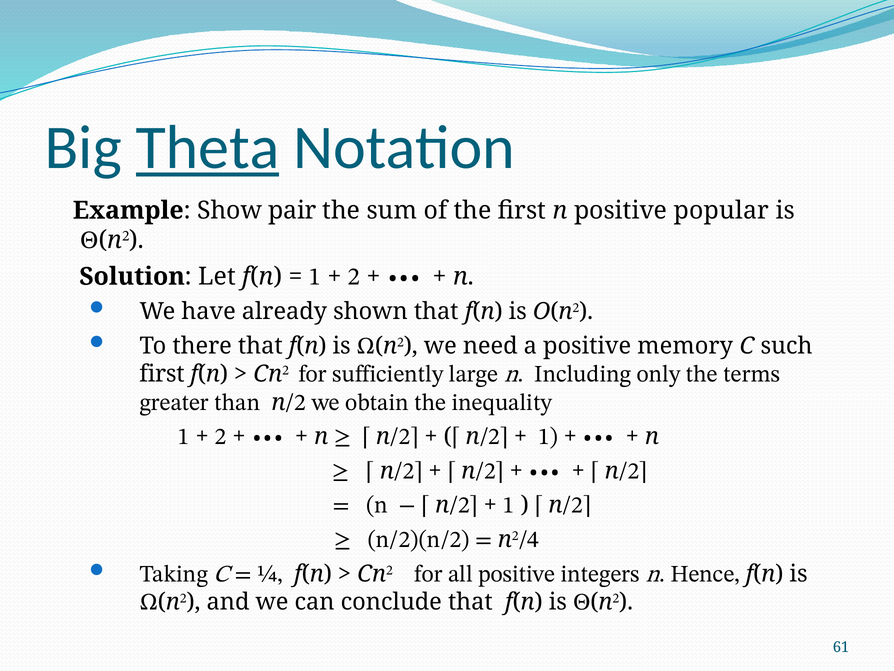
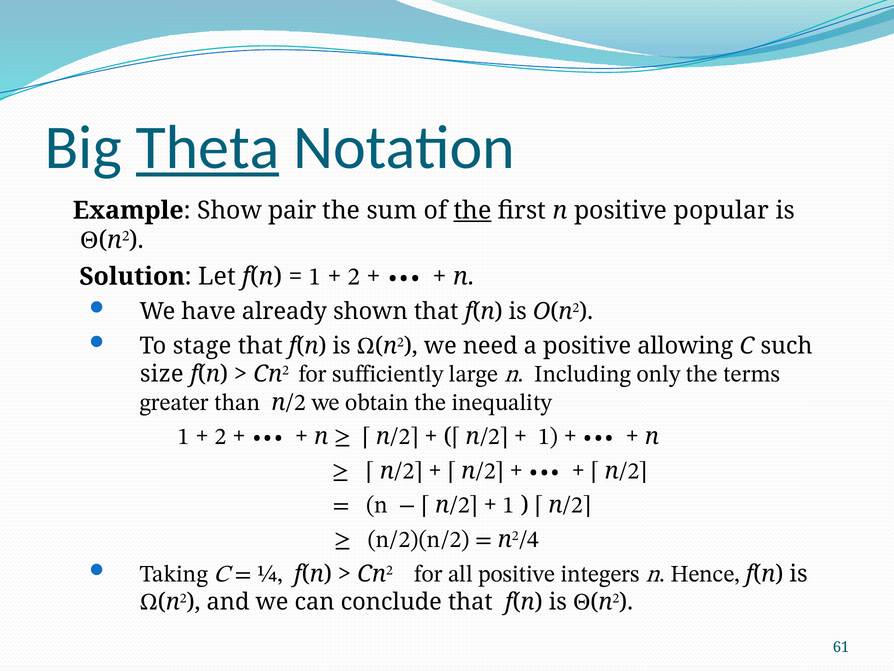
the at (473, 210) underline: none -> present
there: there -> stage
memory: memory -> allowing
first at (162, 374): first -> size
